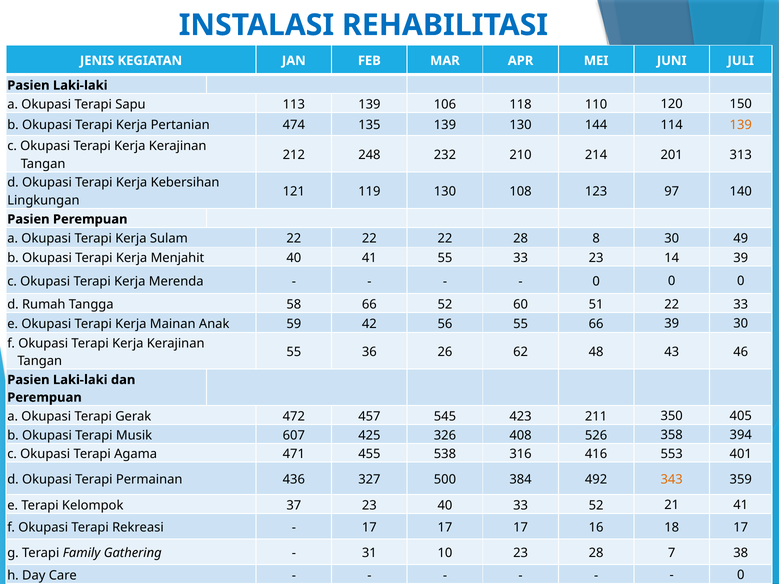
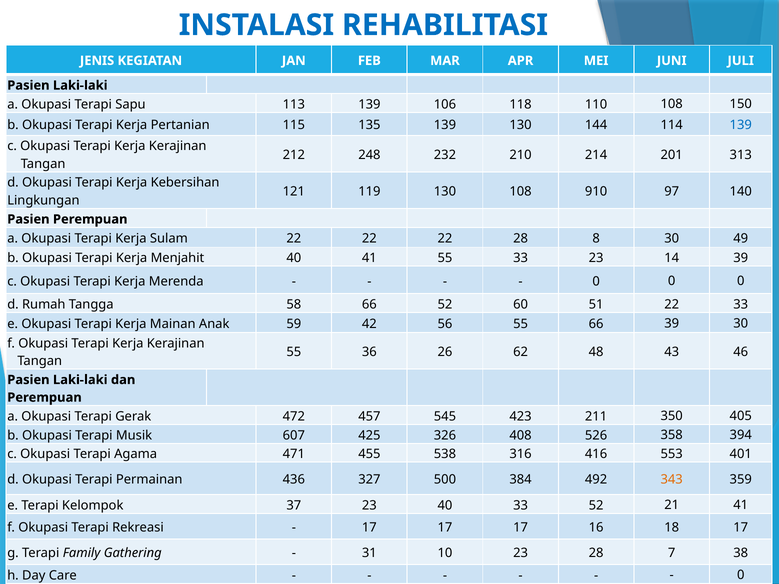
120 at (672, 104): 120 -> 108
474: 474 -> 115
139 at (741, 125) colour: orange -> blue
123: 123 -> 910
